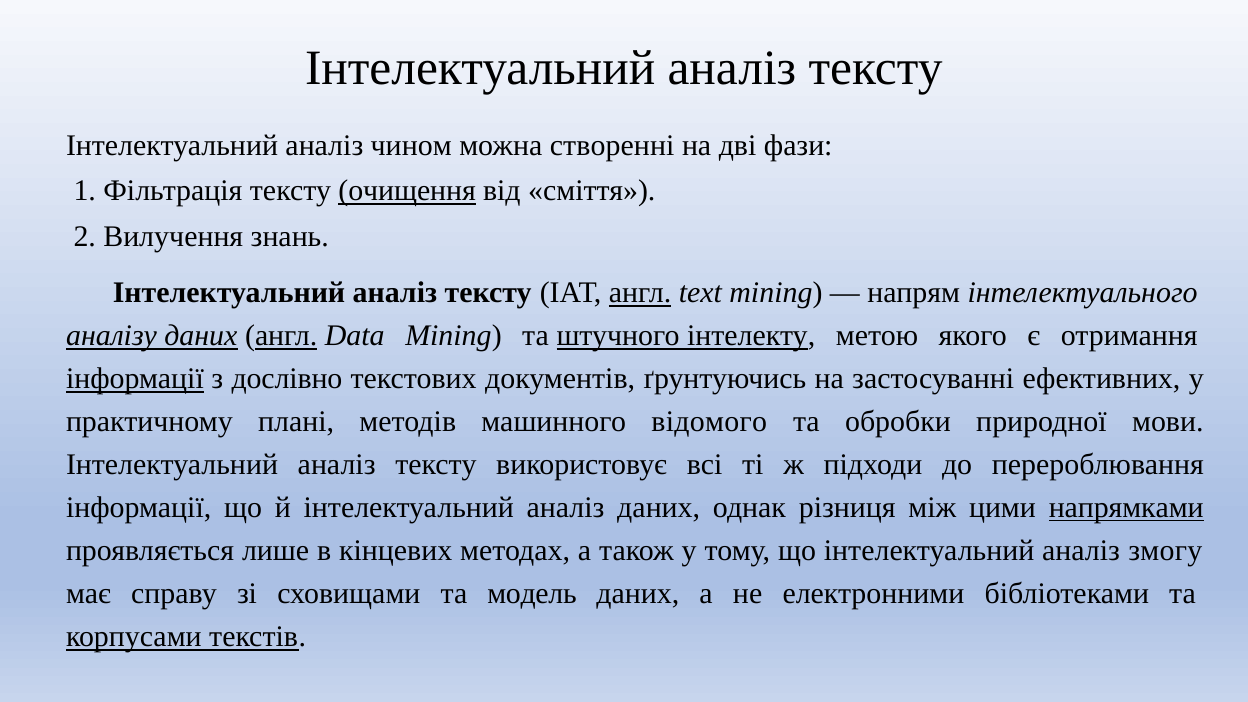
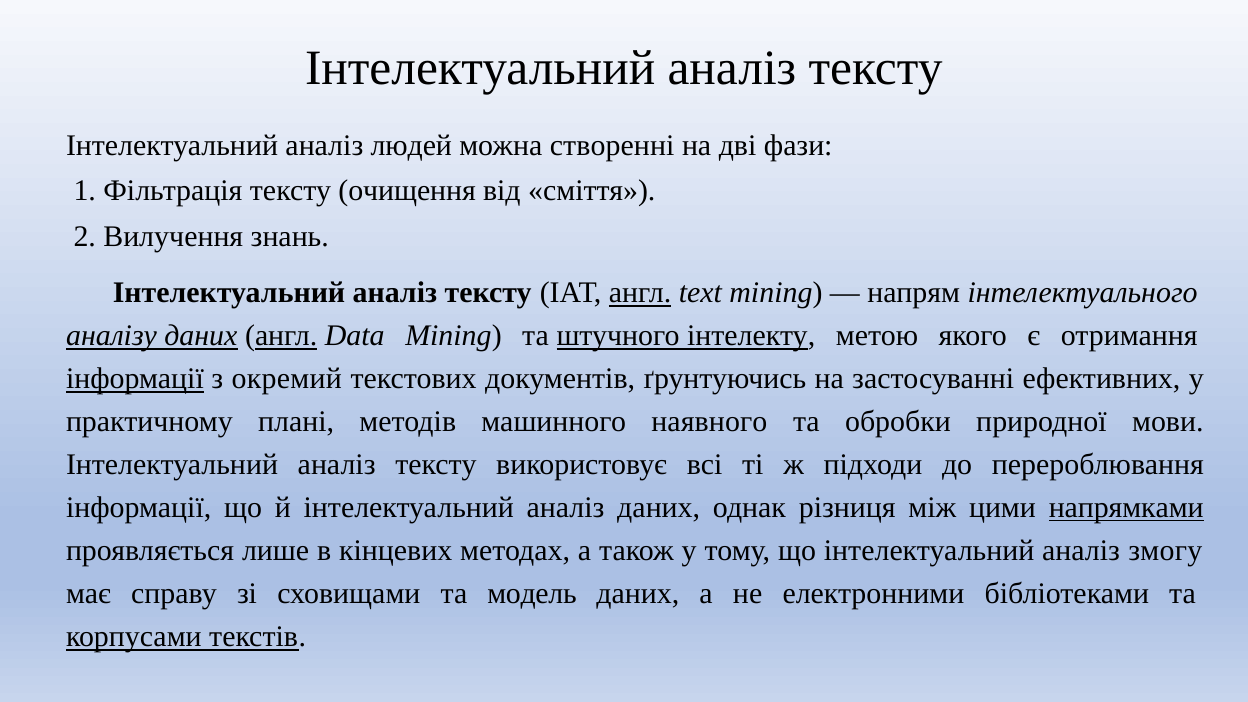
чином: чином -> людей
очищення underline: present -> none
дослівно: дослівно -> окремий
відомого: відомого -> наявного
